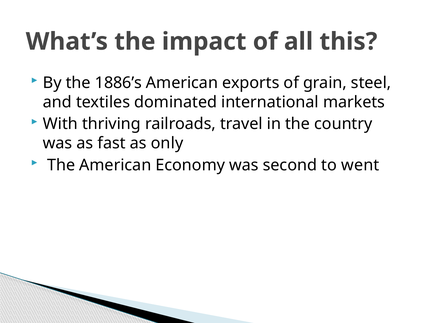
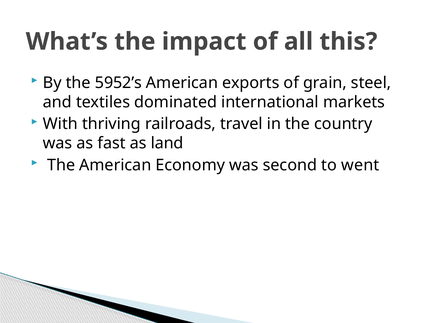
1886’s: 1886’s -> 5952’s
only: only -> land
